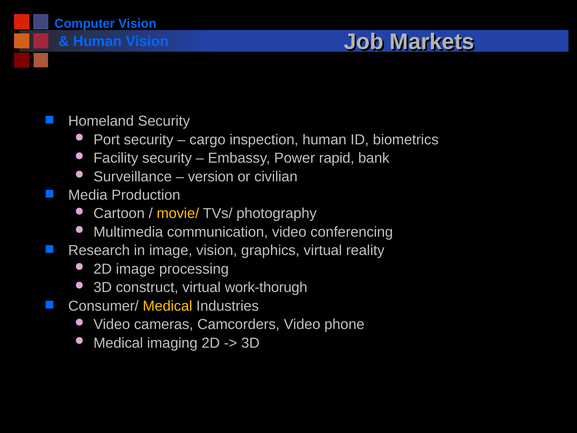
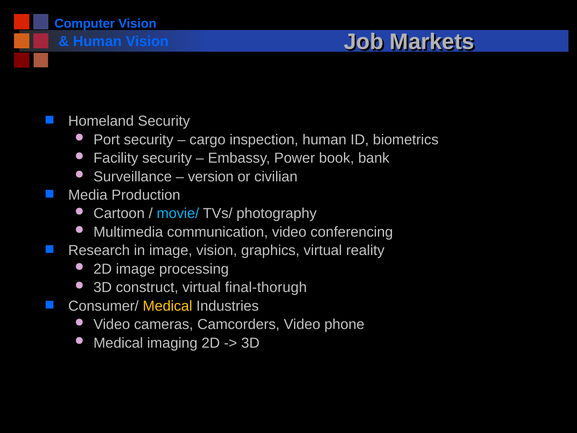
rapid: rapid -> book
movie/ colour: yellow -> light blue
work-thorugh: work-thorugh -> final-thorugh
